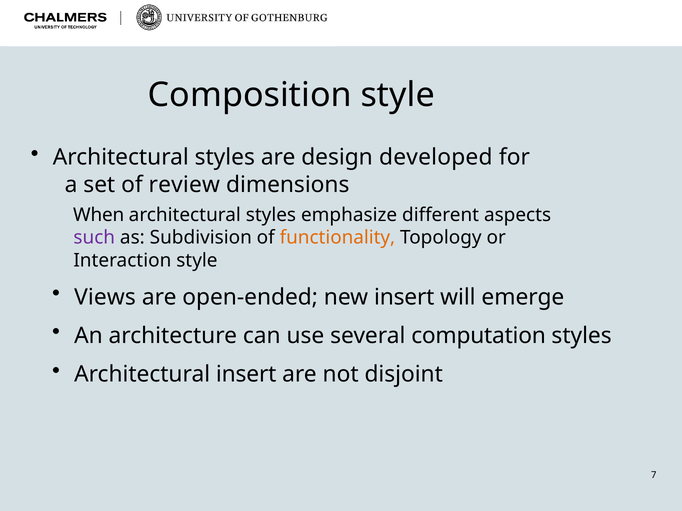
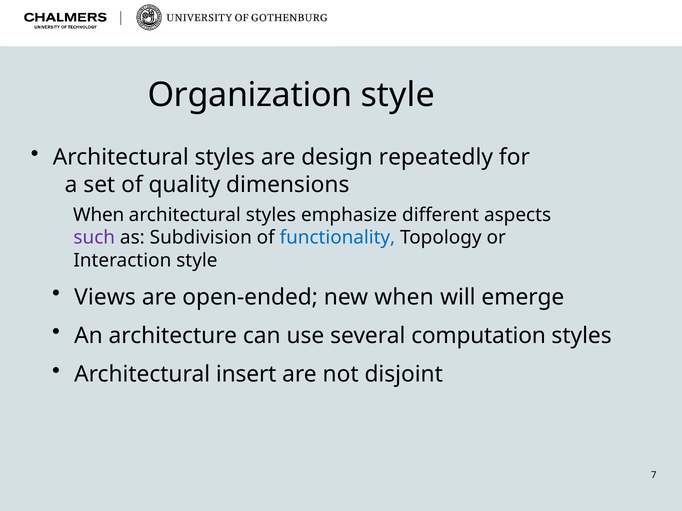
Composition: Composition -> Organization
developed: developed -> repeatedly
review: review -> quality
functionality colour: orange -> blue
new insert: insert -> when
